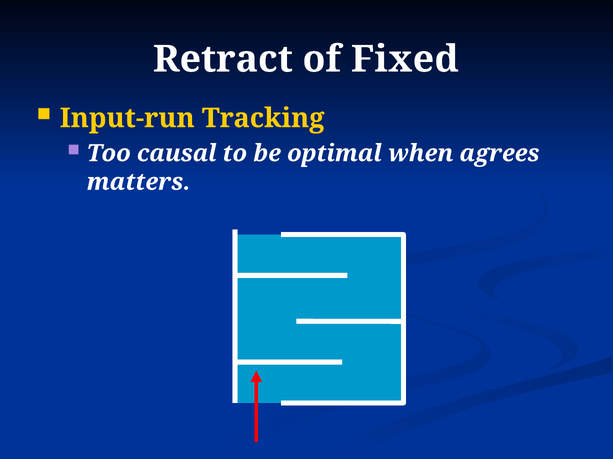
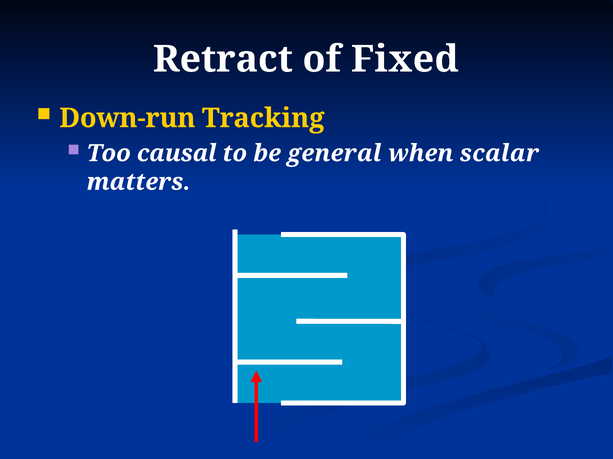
Input-run: Input-run -> Down-run
optimal: optimal -> general
agrees: agrees -> scalar
